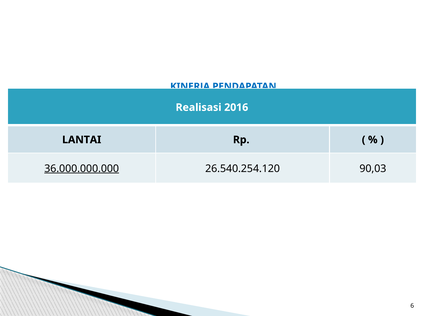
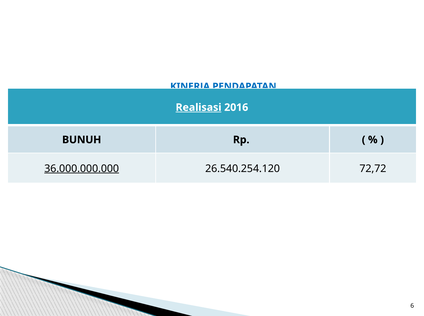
Realisasi underline: none -> present
LANTAI: LANTAI -> BUNUH
90,03: 90,03 -> 72,72
